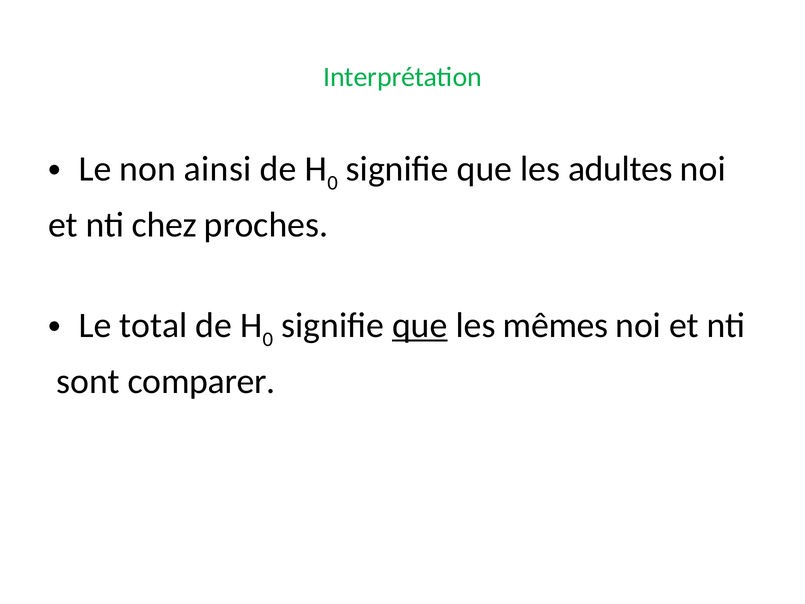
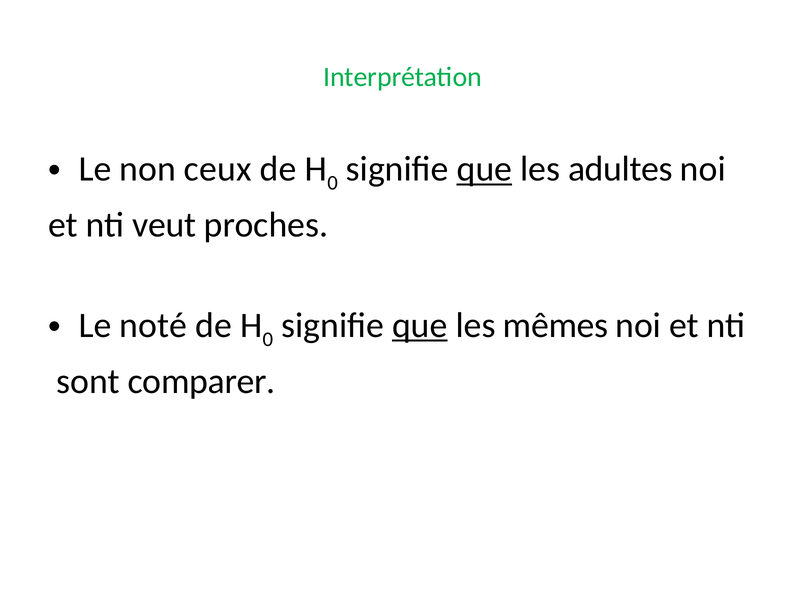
ainsi: ainsi -> ceux
que at (484, 169) underline: none -> present
chez: chez -> veut
total: total -> noté
